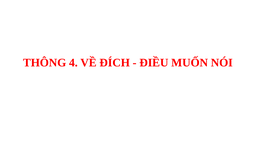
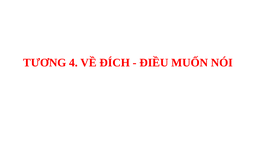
THÔNG: THÔNG -> TƯƠNG
